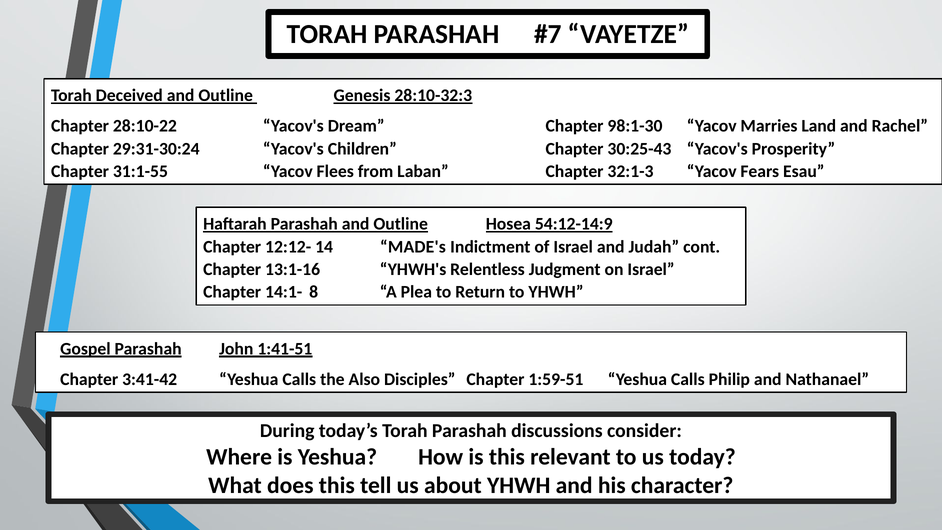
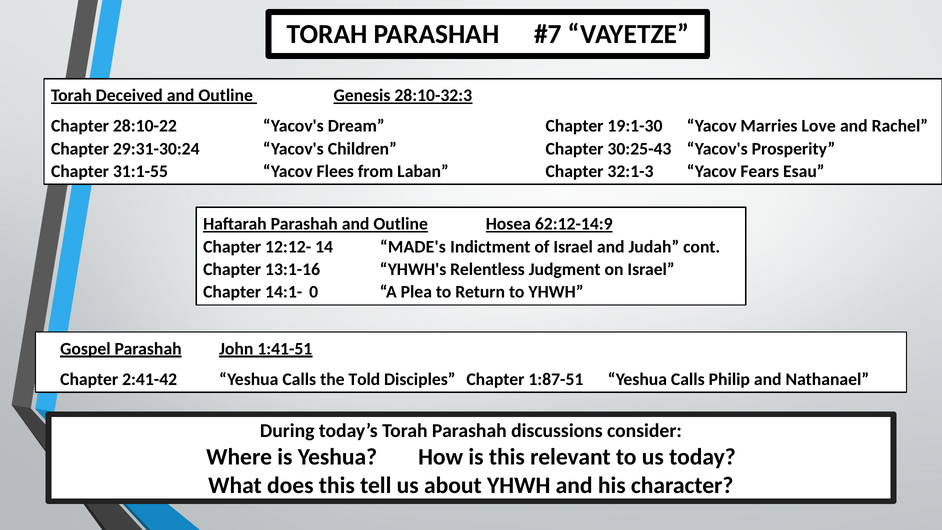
98:1-30: 98:1-30 -> 19:1-30
Land: Land -> Love
54:12-14:9: 54:12-14:9 -> 62:12-14:9
8: 8 -> 0
3:41-42: 3:41-42 -> 2:41-42
Also: Also -> Told
1:59-51: 1:59-51 -> 1:87-51
